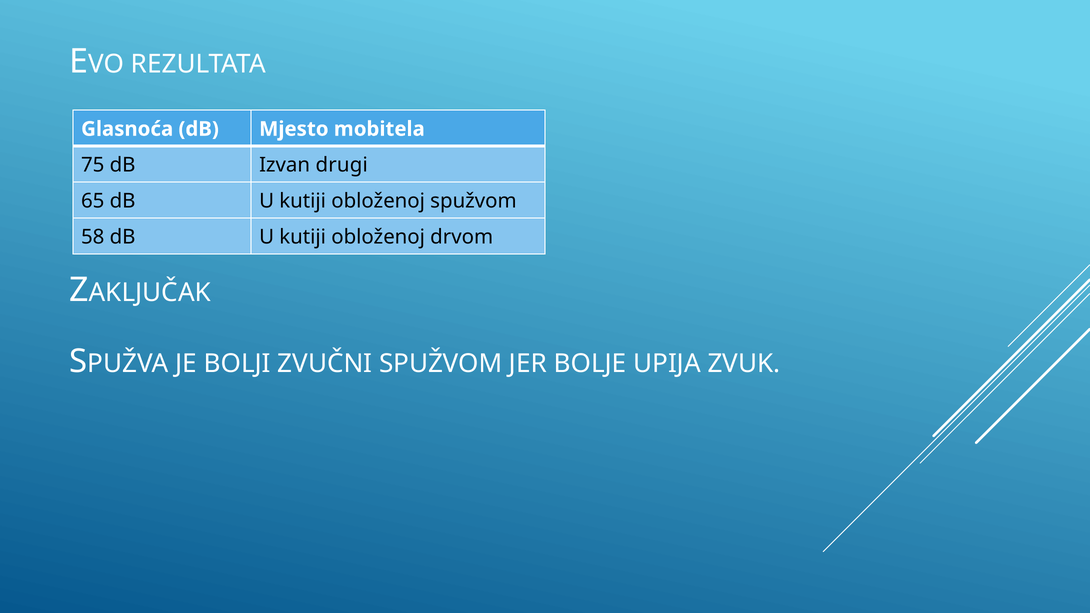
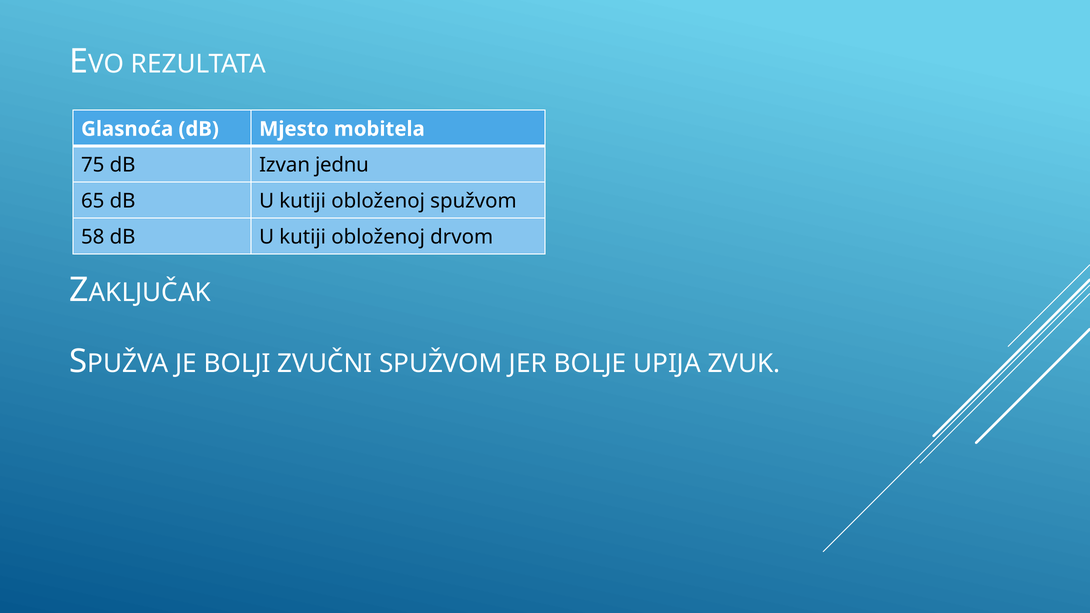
drugi: drugi -> jednu
